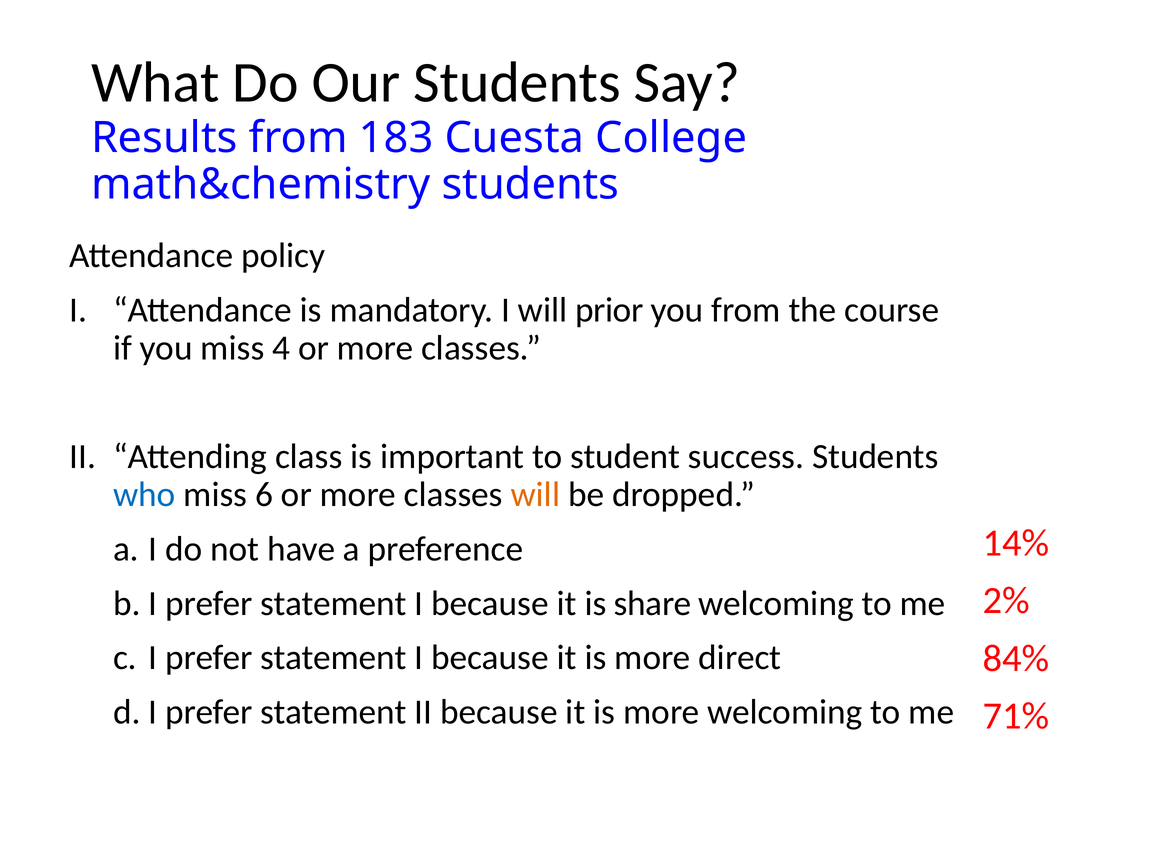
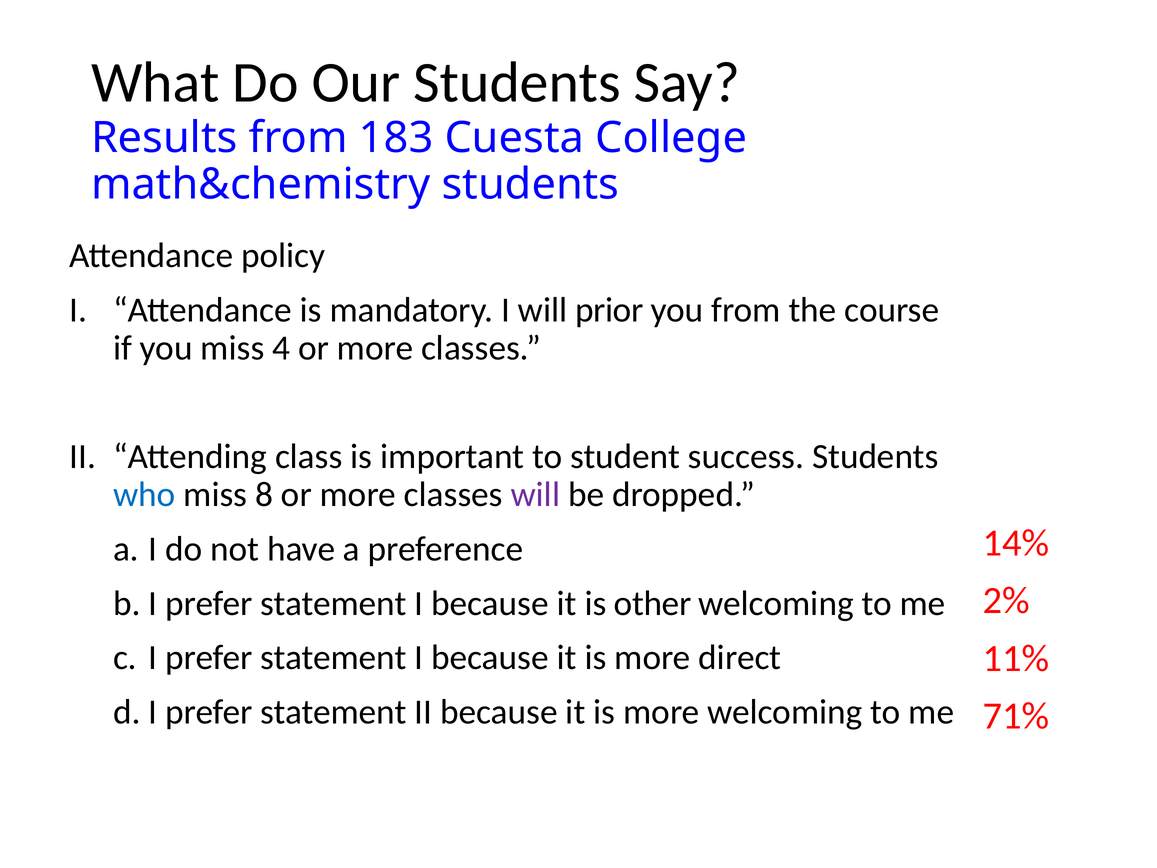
6: 6 -> 8
will at (535, 495) colour: orange -> purple
share: share -> other
84%: 84% -> 11%
